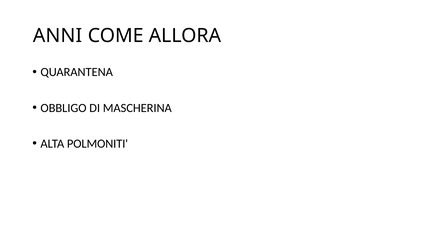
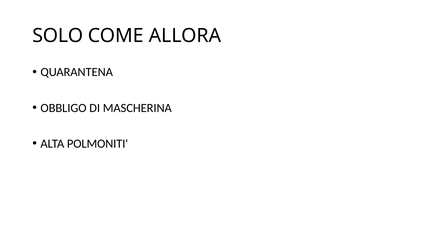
ANNI: ANNI -> SOLO
